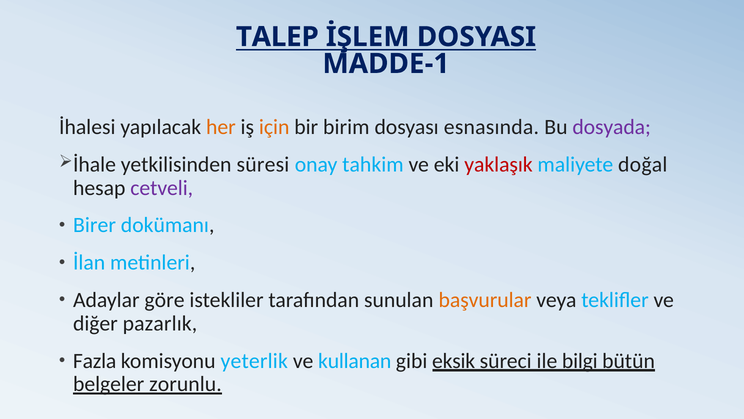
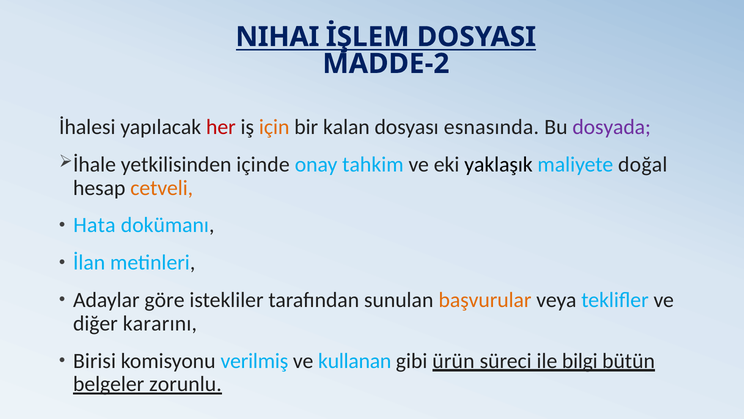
TALEP: TALEP -> NIHAI
MADDE-1: MADDE-1 -> MADDE-2
her colour: orange -> red
birim: birim -> kalan
süresi: süresi -> içinde
yaklaşık colour: red -> black
cetveli colour: purple -> orange
Birer: Birer -> Hata
pazarlık: pazarlık -> kararını
Fazla: Fazla -> Birisi
yeterlik: yeterlik -> verilmiş
eksik: eksik -> ürün
